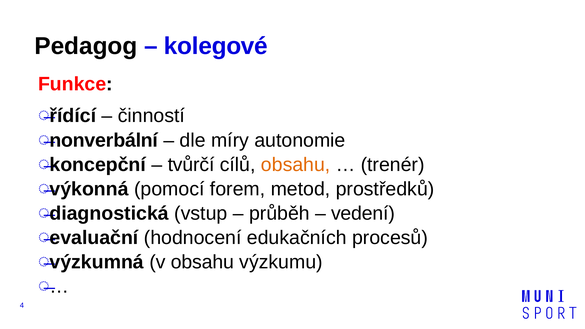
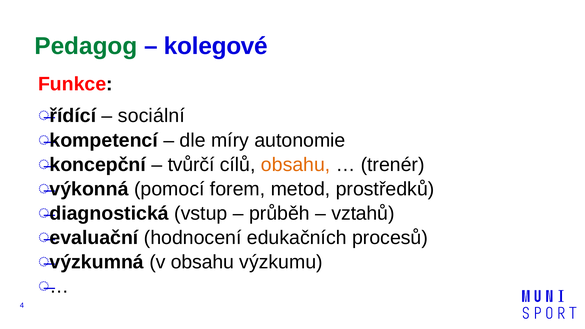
Pedagog colour: black -> green
činností: činností -> sociální
nonverbální: nonverbální -> kompetencí
vedení: vedení -> vztahů
